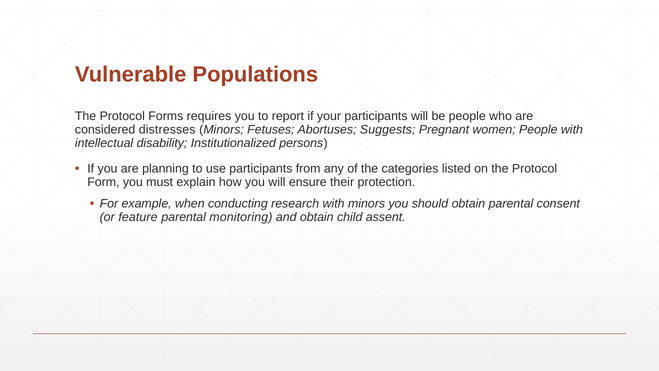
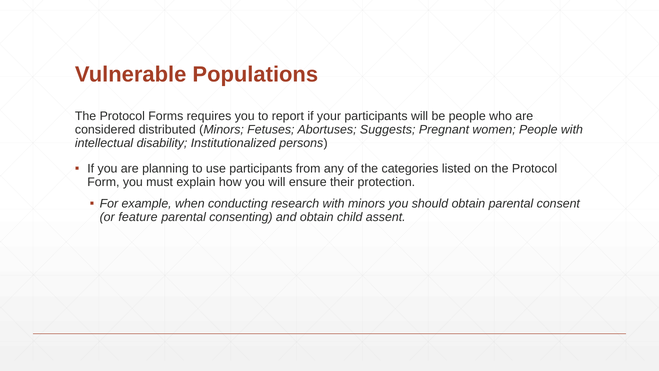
distresses: distresses -> distributed
monitoring: monitoring -> consenting
